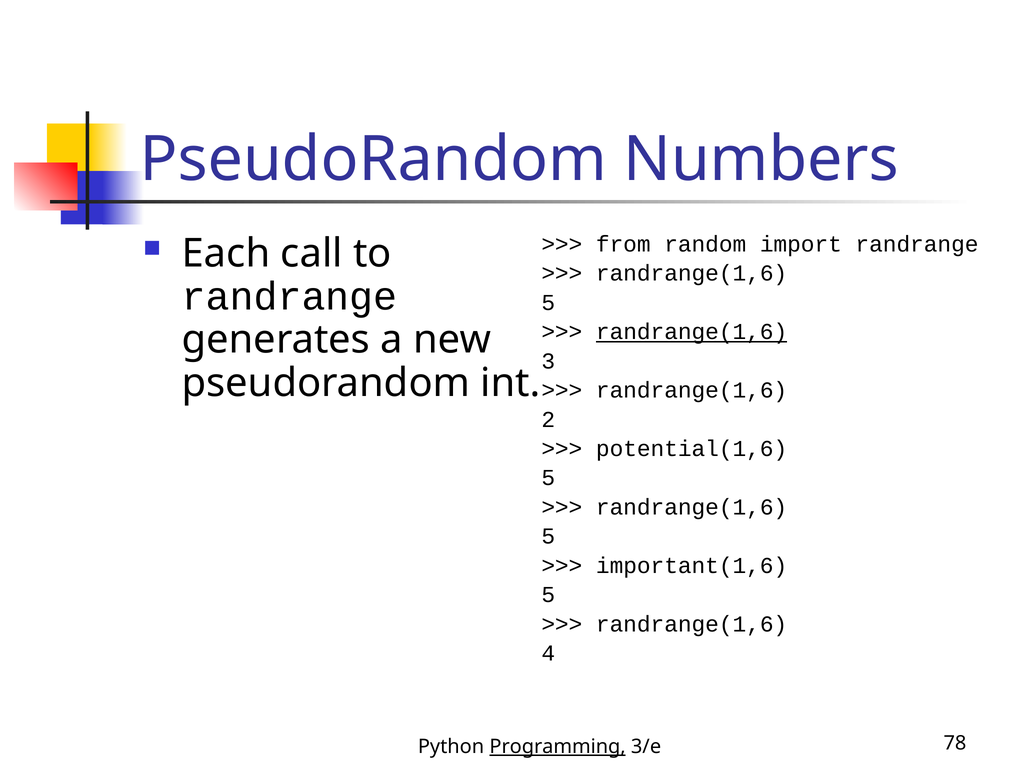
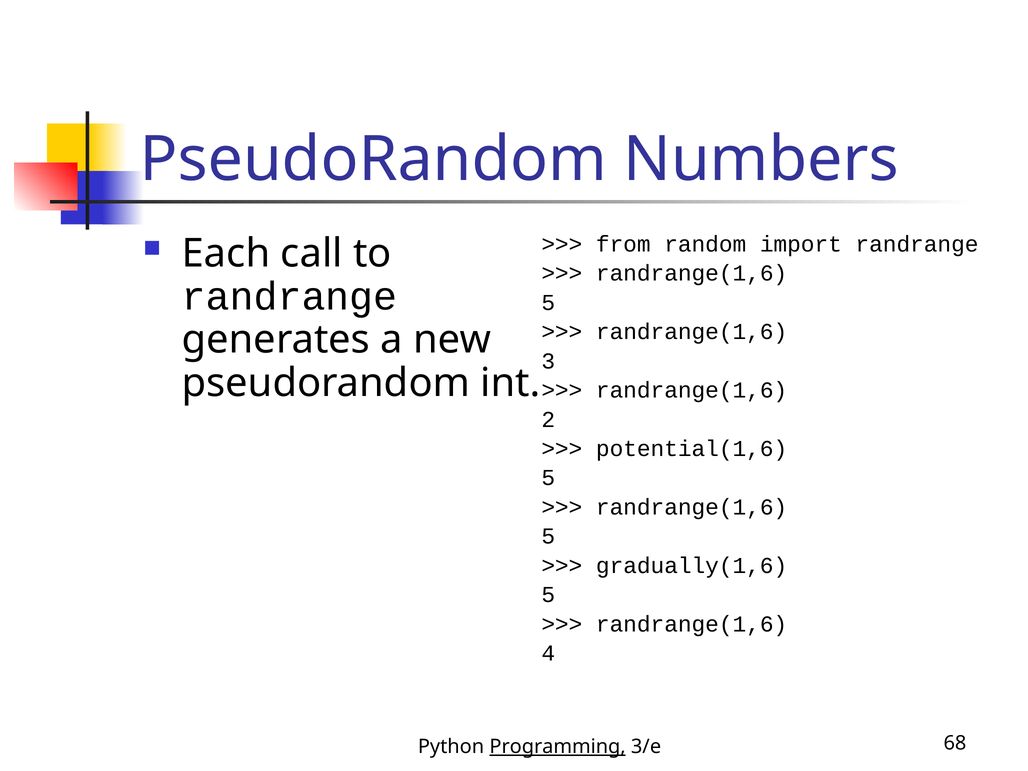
randrange(1,6 at (692, 332) underline: present -> none
important(1,6: important(1,6 -> gradually(1,6
78: 78 -> 68
